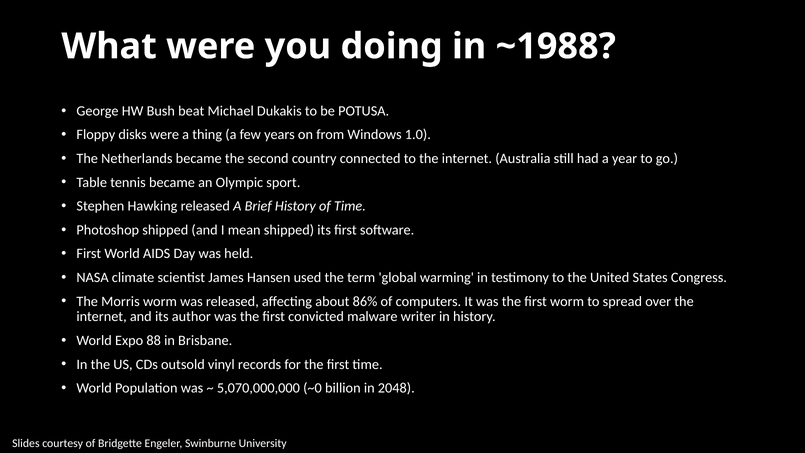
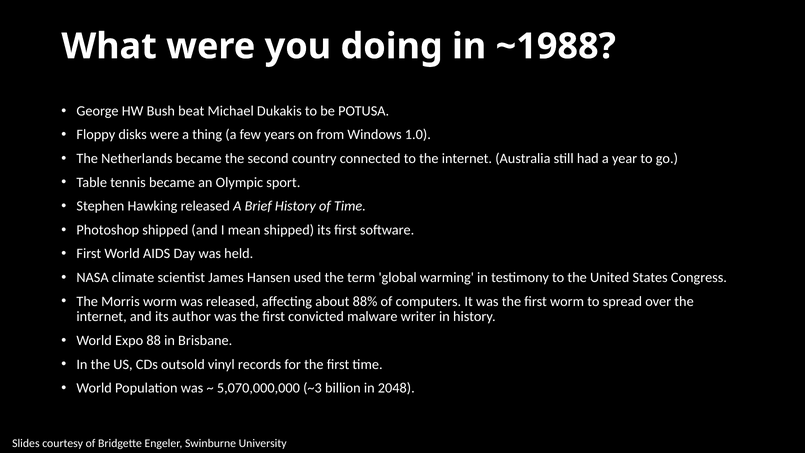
86%: 86% -> 88%
~0: ~0 -> ~3
